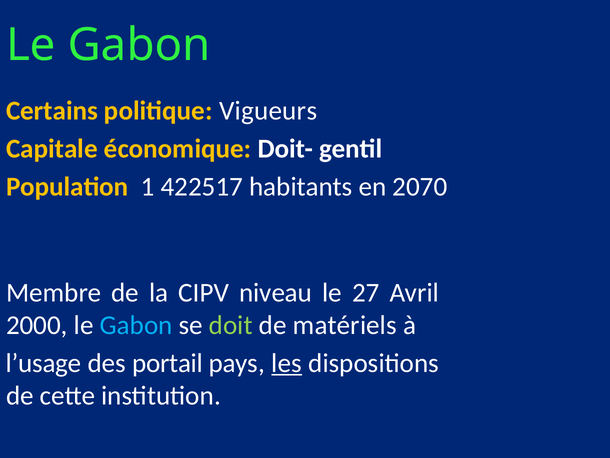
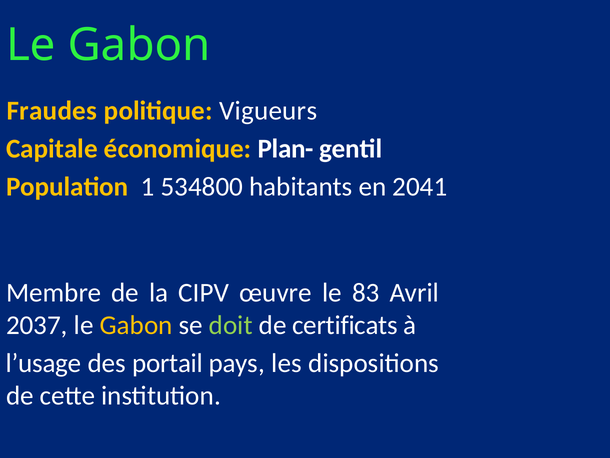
Certains: Certains -> Fraudes
Doit-: Doit- -> Plan-
422517: 422517 -> 534800
2070: 2070 -> 2041
niveau: niveau -> œuvre
27: 27 -> 83
2000: 2000 -> 2037
Gabon at (136, 325) colour: light blue -> yellow
matériels: matériels -> certificats
les underline: present -> none
